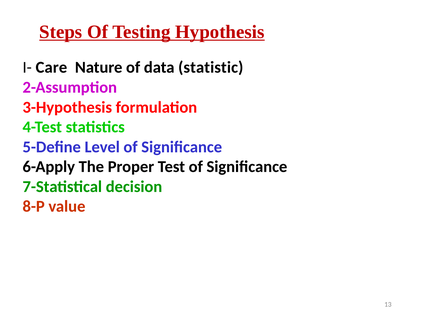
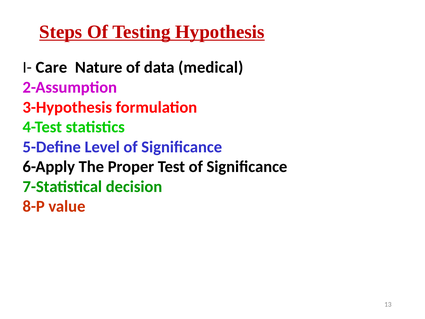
statistic: statistic -> medical
